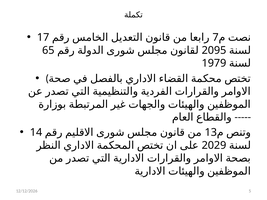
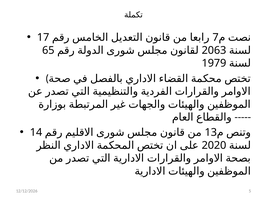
2095: 2095 -> 2063
2029: 2029 -> 2020
